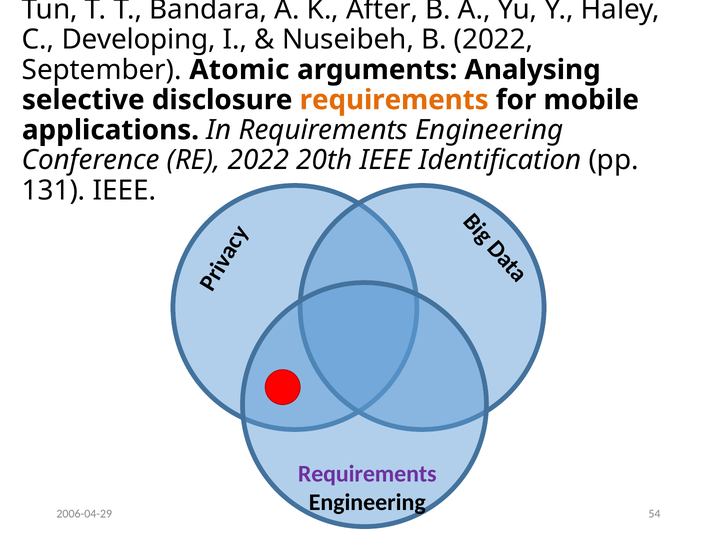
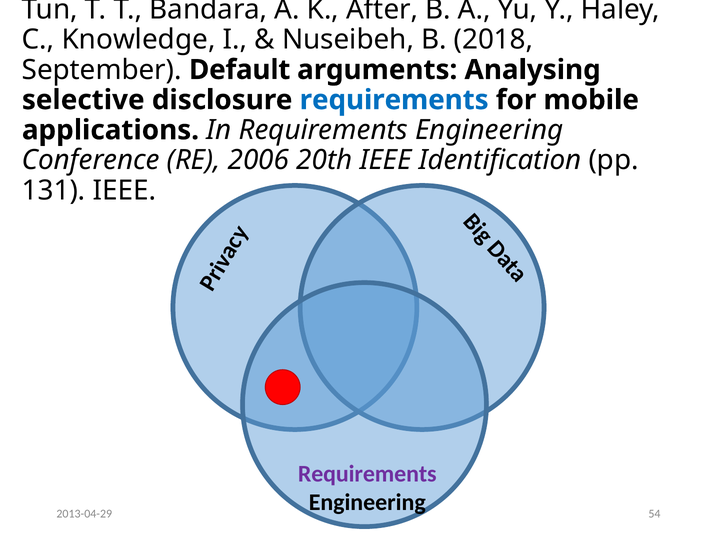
Developing: Developing -> Knowledge
B 2022: 2022 -> 2018
Atomic: Atomic -> Default
requirements at (394, 100) colour: orange -> blue
RE 2022: 2022 -> 2006
2006-04-29: 2006-04-29 -> 2013-04-29
